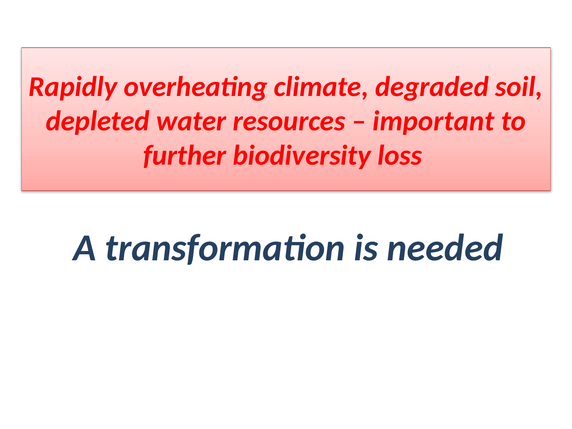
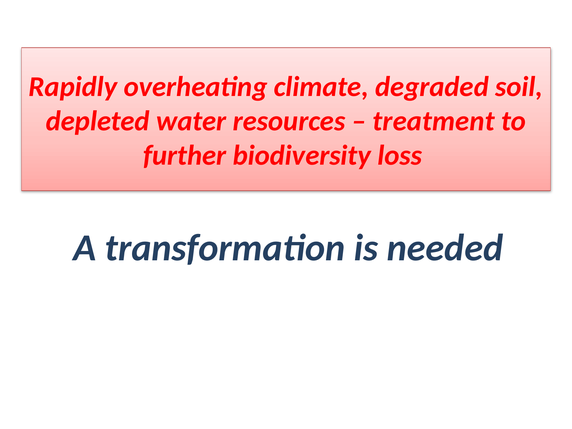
important: important -> treatment
